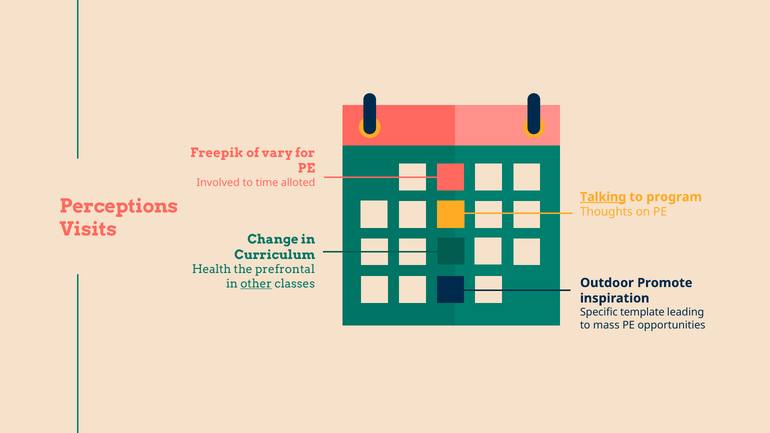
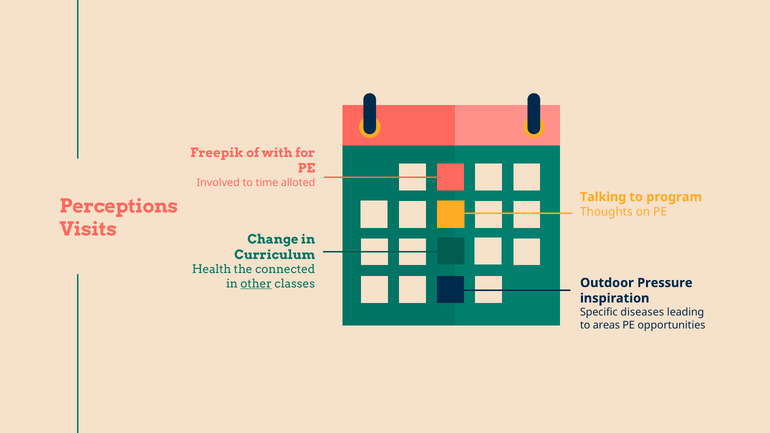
vary: vary -> with
Talking underline: present -> none
prefrontal: prefrontal -> connected
Promote: Promote -> Pressure
template: template -> diseases
mass: mass -> areas
